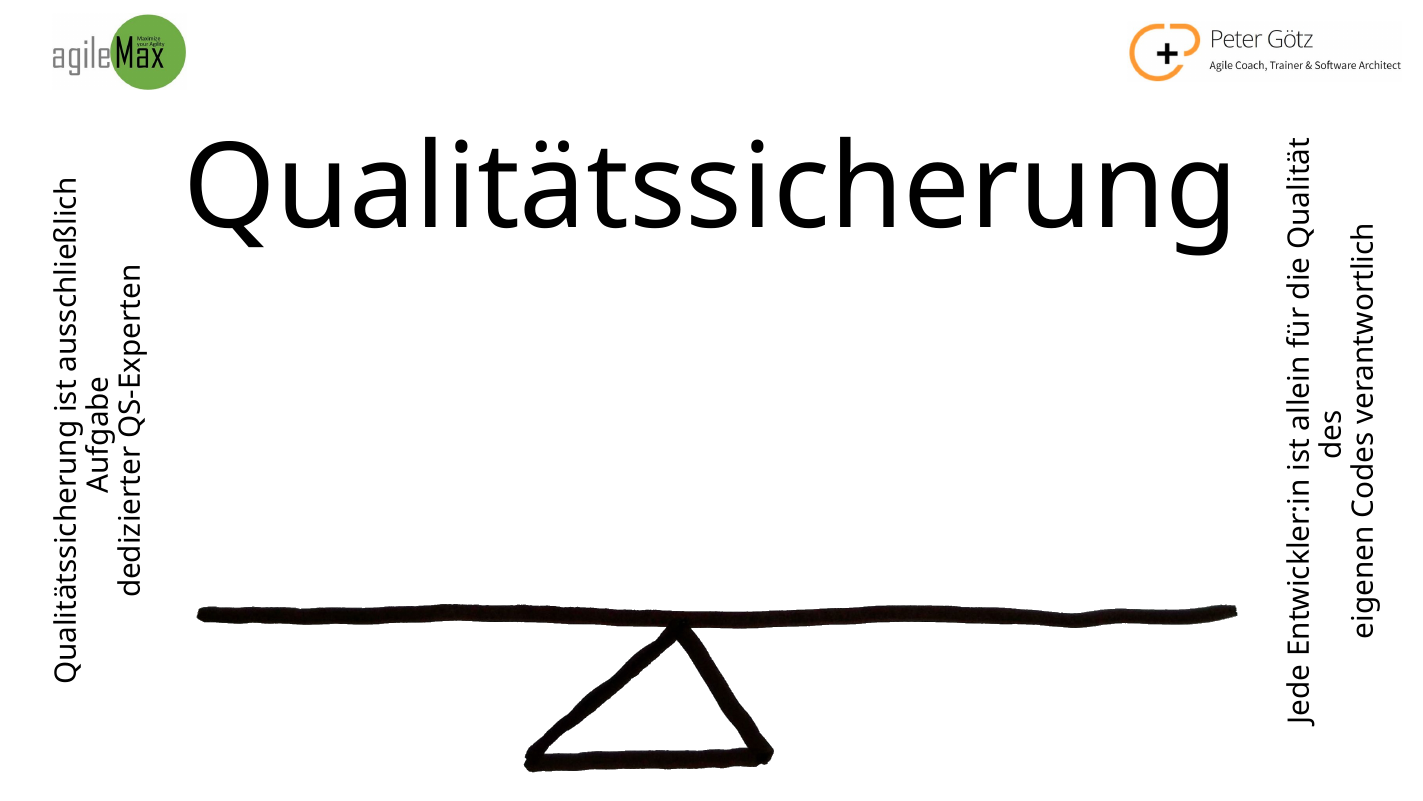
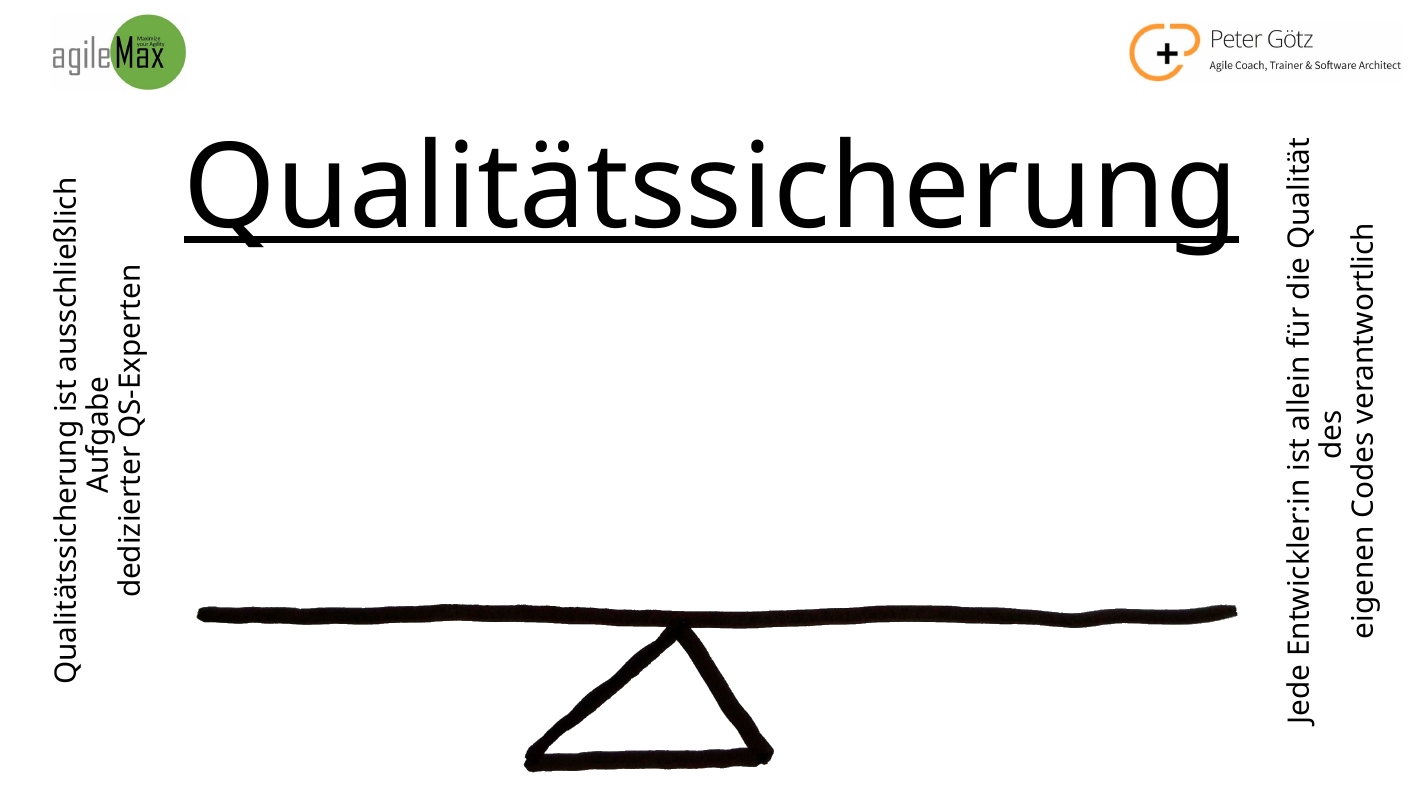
Qualitätssicherung underline: none -> present
